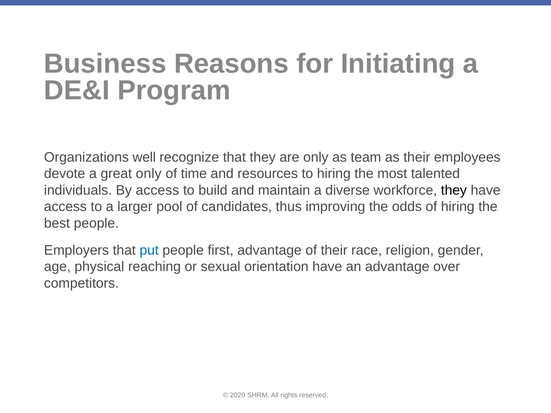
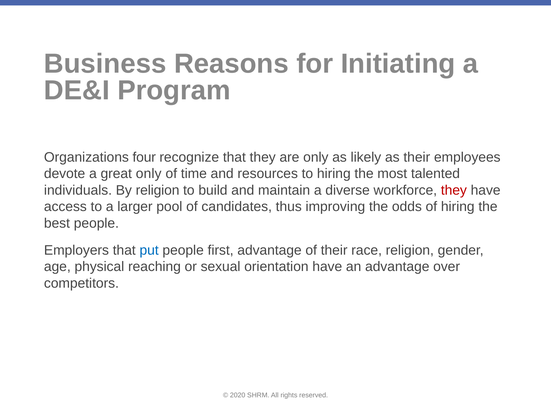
well: well -> four
team: team -> likely
By access: access -> religion
they at (454, 190) colour: black -> red
